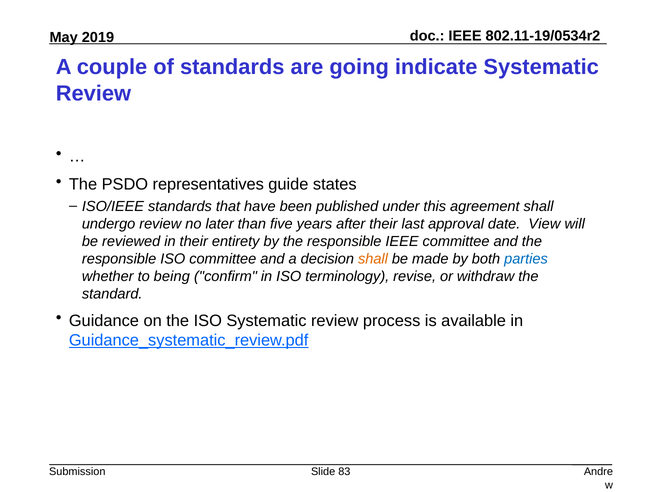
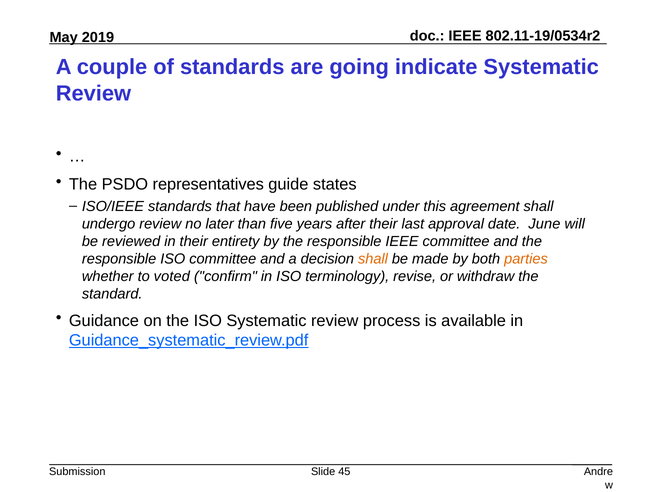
View: View -> June
parties colour: blue -> orange
being: being -> voted
83: 83 -> 45
